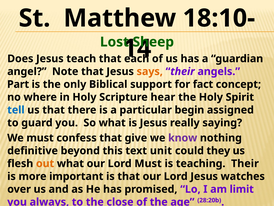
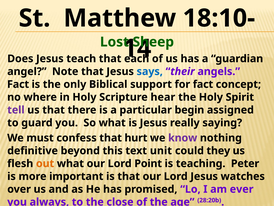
says colour: orange -> blue
Part at (18, 84): Part -> Fact
tell colour: blue -> purple
give: give -> hurt
Lord Must: Must -> Point
teaching Their: Their -> Peter
limit: limit -> ever
